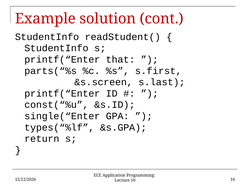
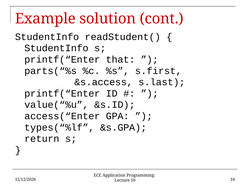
&s.screen: &s.screen -> &s.access
const(“%u: const(“%u -> value(“%u
single(“Enter: single(“Enter -> access(“Enter
